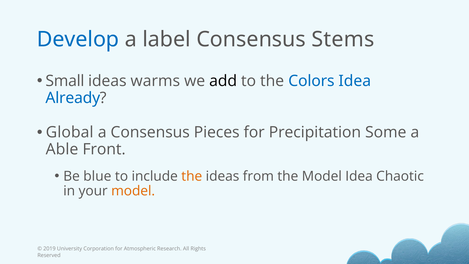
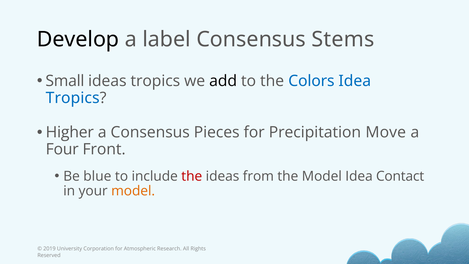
Develop colour: blue -> black
ideas warms: warms -> tropics
Already at (73, 98): Already -> Tropics
Global: Global -> Higher
Some: Some -> Move
Able: Able -> Four
the at (192, 176) colour: orange -> red
Chaotic: Chaotic -> Contact
